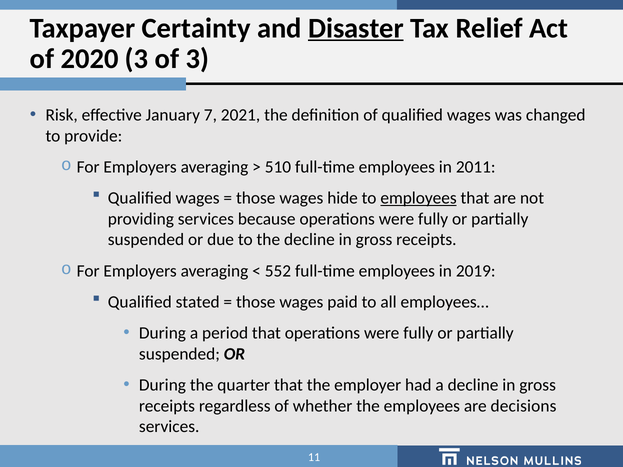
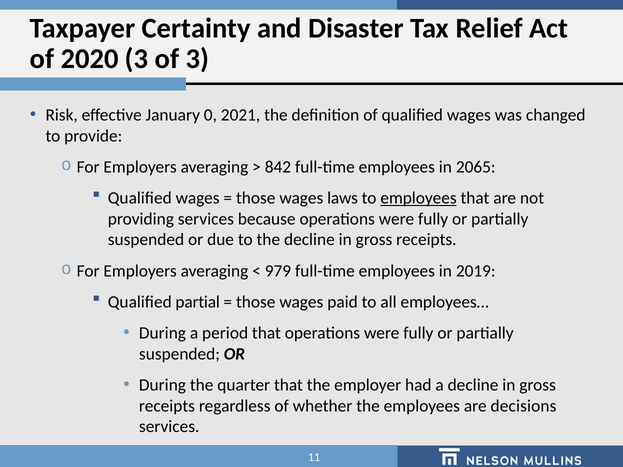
Disaster underline: present -> none
7: 7 -> 0
510: 510 -> 842
2011: 2011 -> 2065
hide: hide -> laws
552: 552 -> 979
stated: stated -> partial
